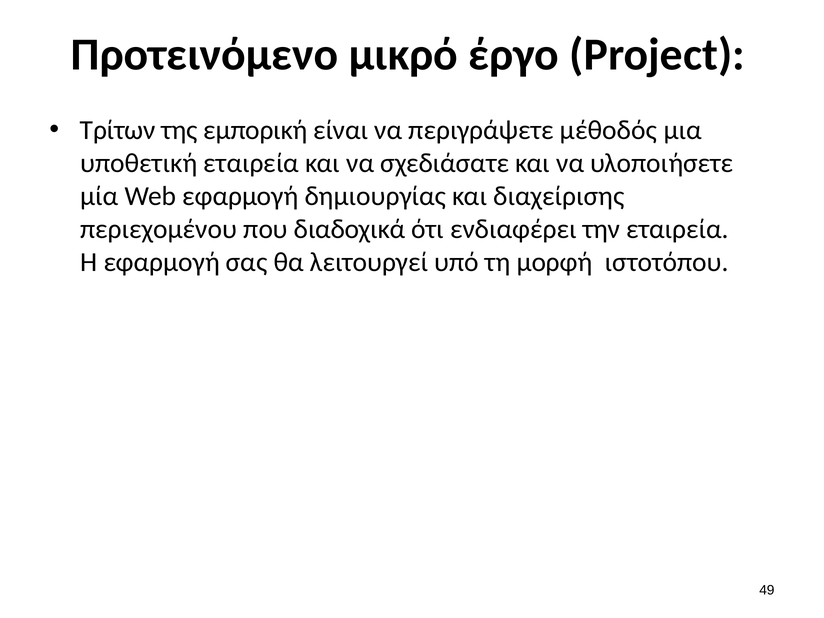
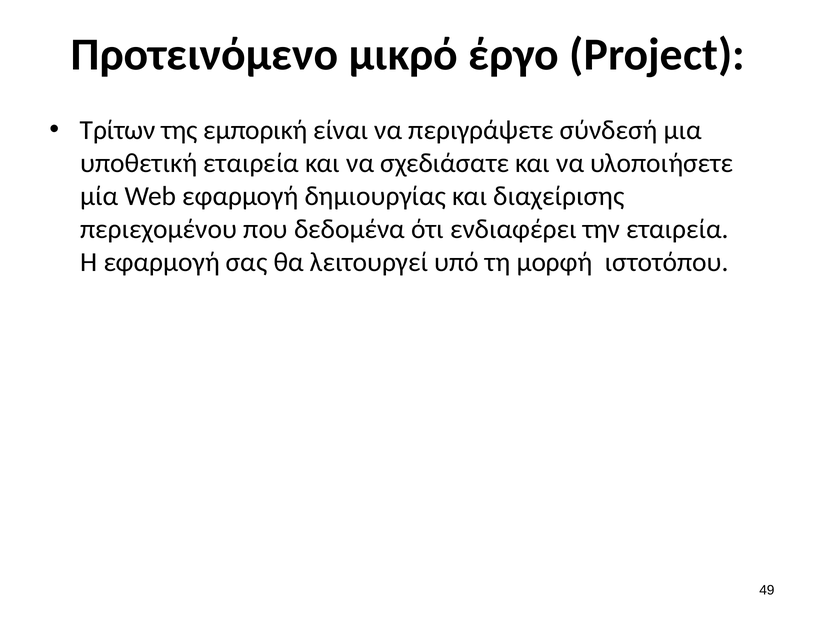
μέθοδός: μέθοδός -> σύνδεσή
διαδοχικά: διαδοχικά -> δεδομένα
